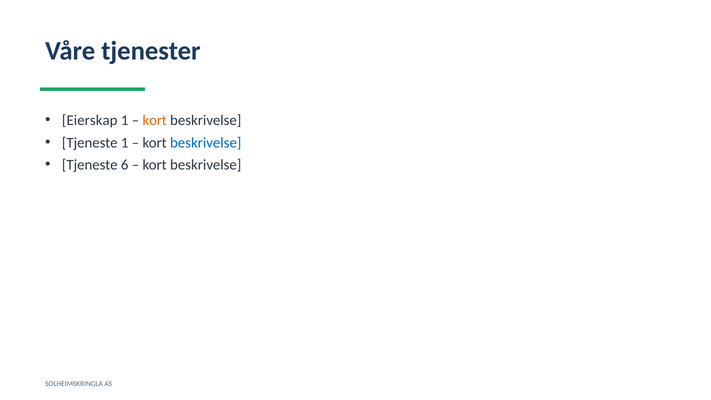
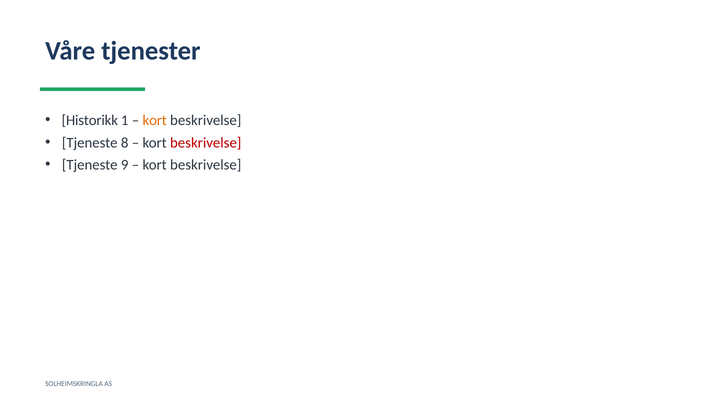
Eierskap: Eierskap -> Historikk
Tjeneste 1: 1 -> 8
beskrivelse at (206, 143) colour: blue -> red
6: 6 -> 9
